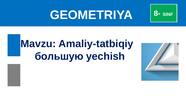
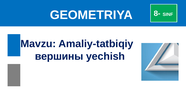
большую: большую -> вершины
